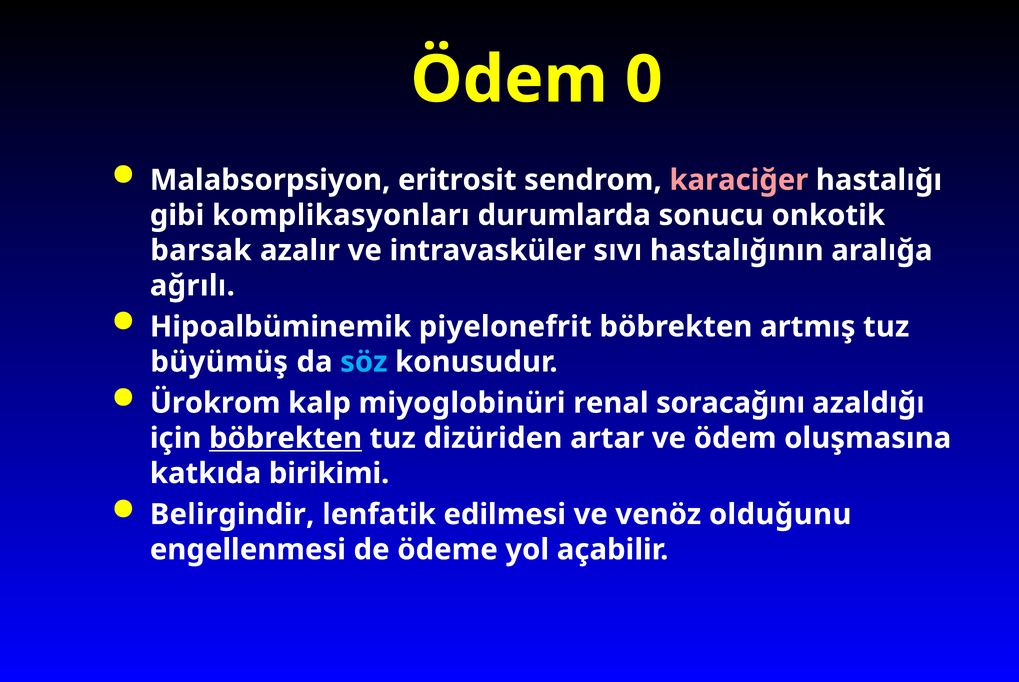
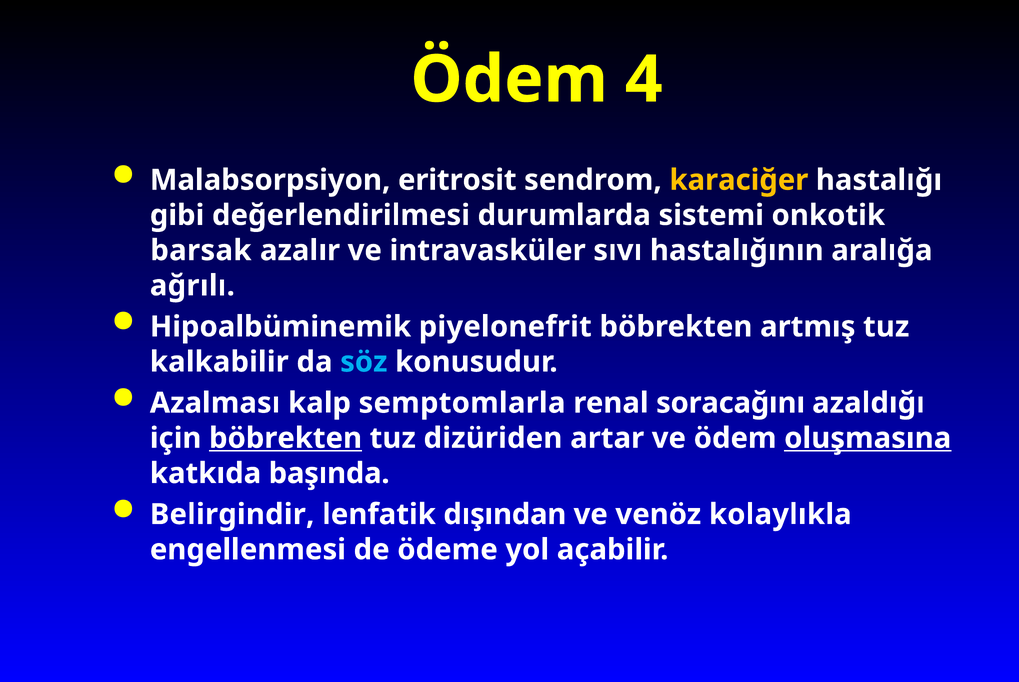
0: 0 -> 4
karaciğer colour: pink -> yellow
komplikasyonları: komplikasyonları -> değerlendirilmesi
sonucu: sonucu -> sistemi
büyümüş: büyümüş -> kalkabilir
Ürokrom: Ürokrom -> Azalması
miyoglobinüri: miyoglobinüri -> semptomlarla
oluşmasına underline: none -> present
birikimi: birikimi -> başında
edilmesi: edilmesi -> dışından
olduğunu: olduğunu -> kolaylıkla
